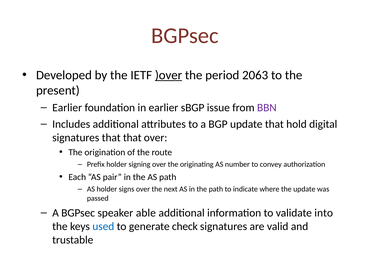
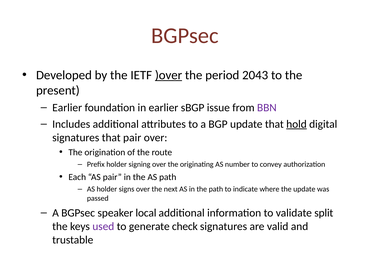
2063: 2063 -> 2043
hold underline: none -> present
that that: that -> pair
able: able -> local
into: into -> split
used colour: blue -> purple
